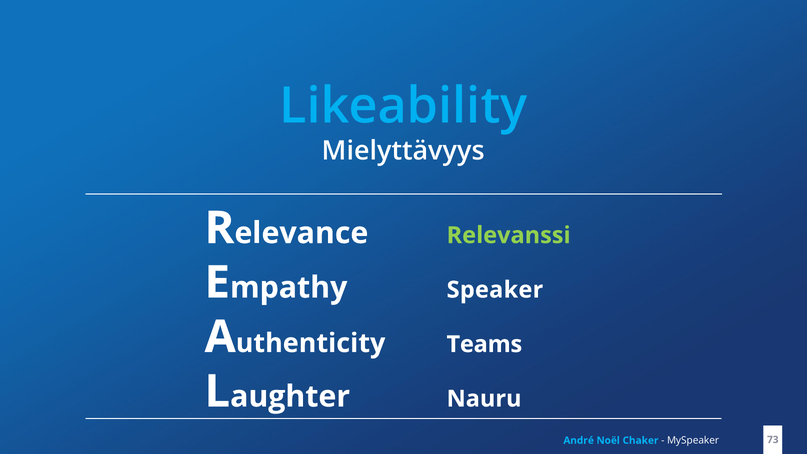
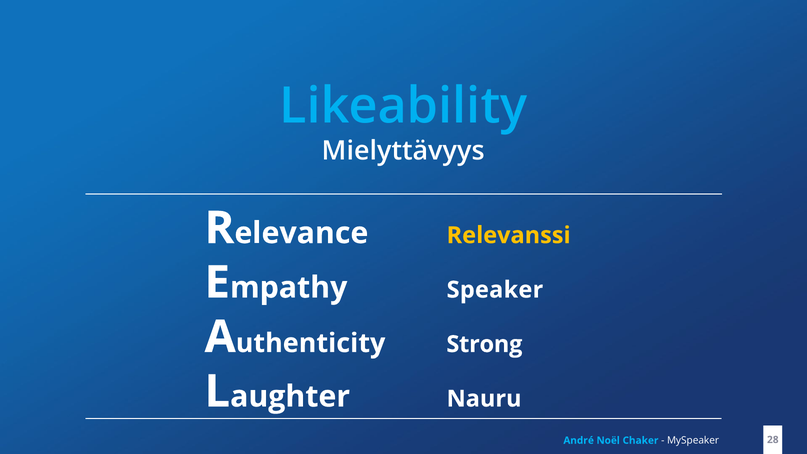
Relevanssi colour: light green -> yellow
Teams: Teams -> Strong
73: 73 -> 28
